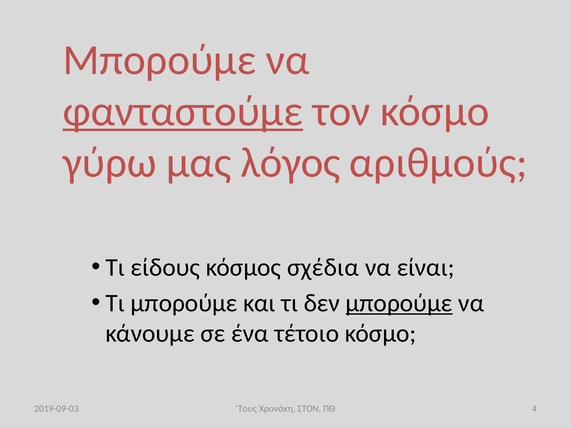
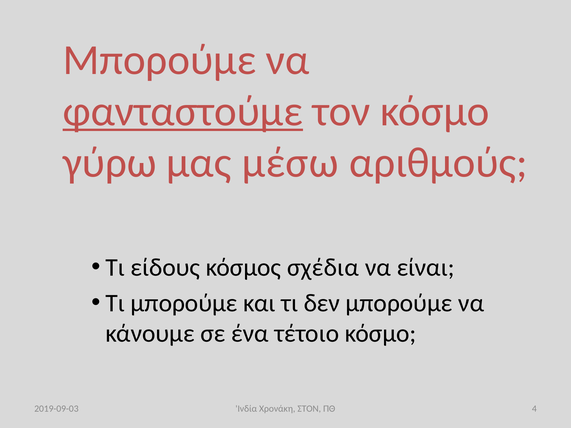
λόγος: λόγος -> μέσω
μπορούμε at (399, 303) underline: present -> none
Τους: Τους -> Ινδία
